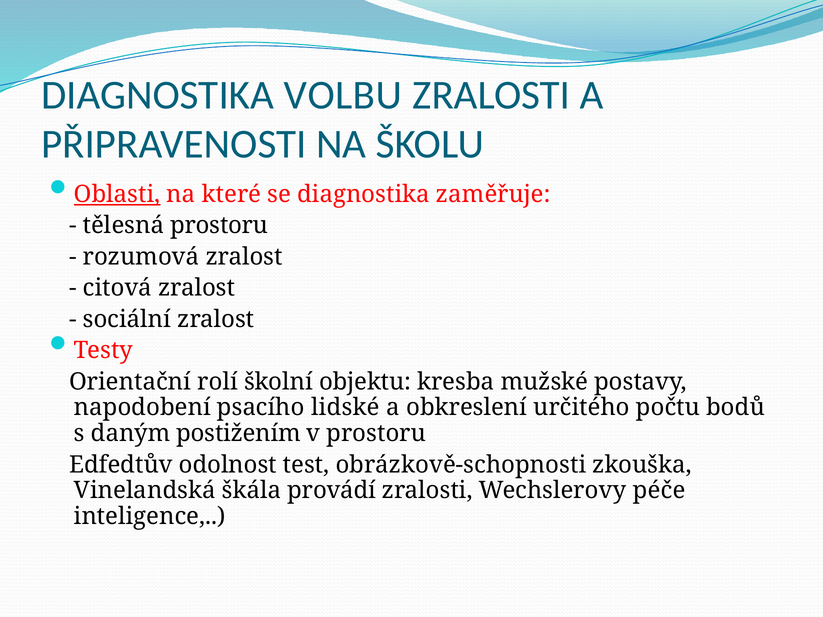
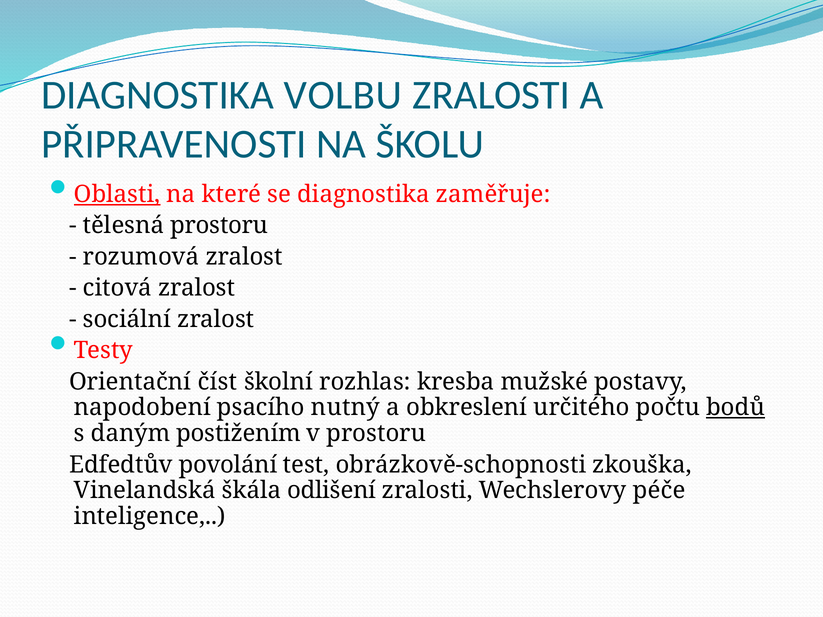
rolí: rolí -> číst
objektu: objektu -> rozhlas
lidské: lidské -> nutný
bodů underline: none -> present
odolnost: odolnost -> povolání
provádí: provádí -> odlišení
